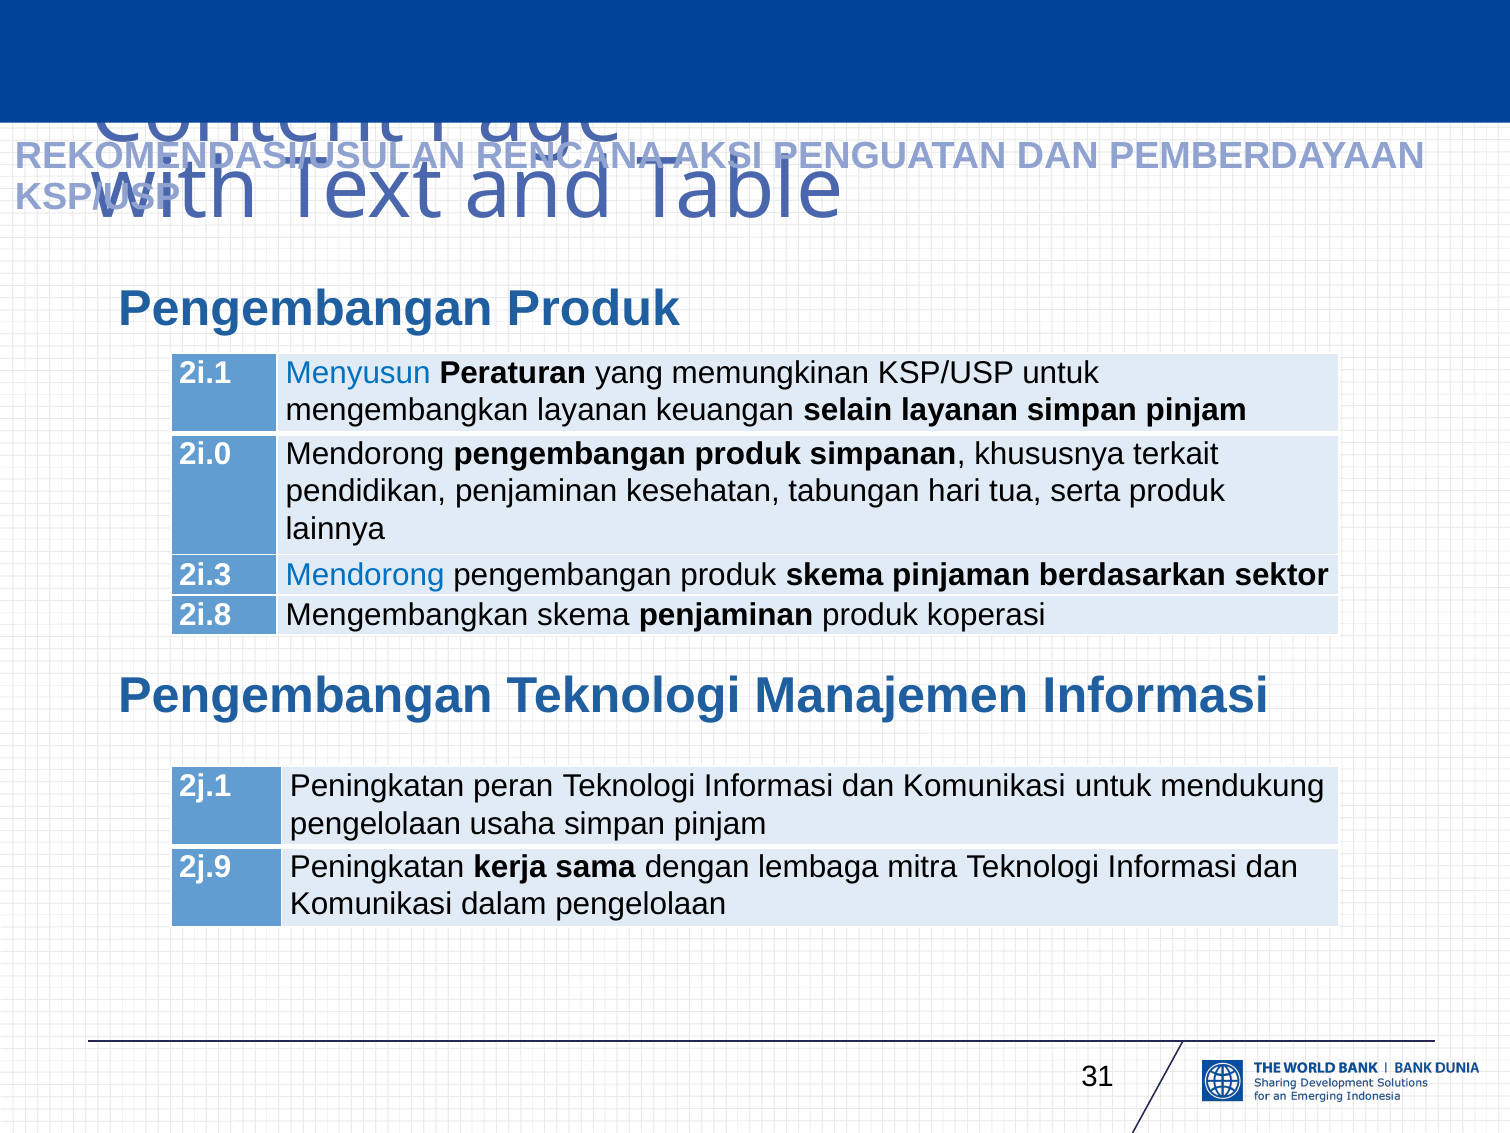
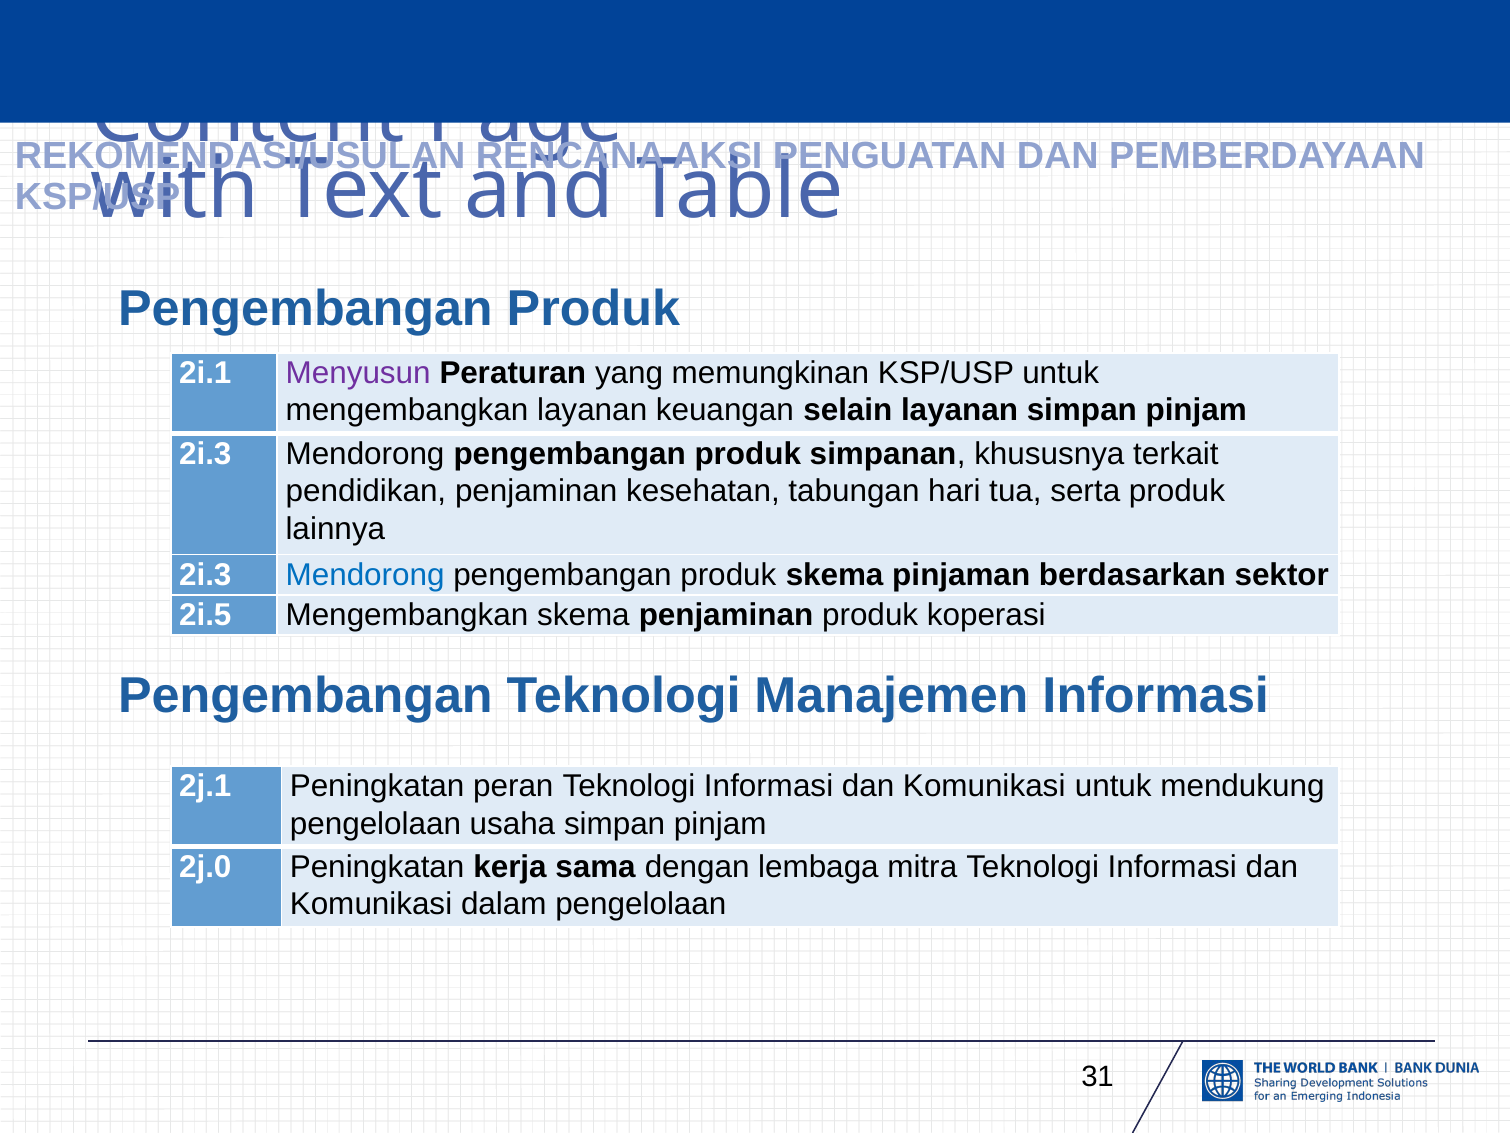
Menyusun colour: blue -> purple
2i.0 at (205, 454): 2i.0 -> 2i.3
2i.8: 2i.8 -> 2i.5
2j.9: 2j.9 -> 2j.0
